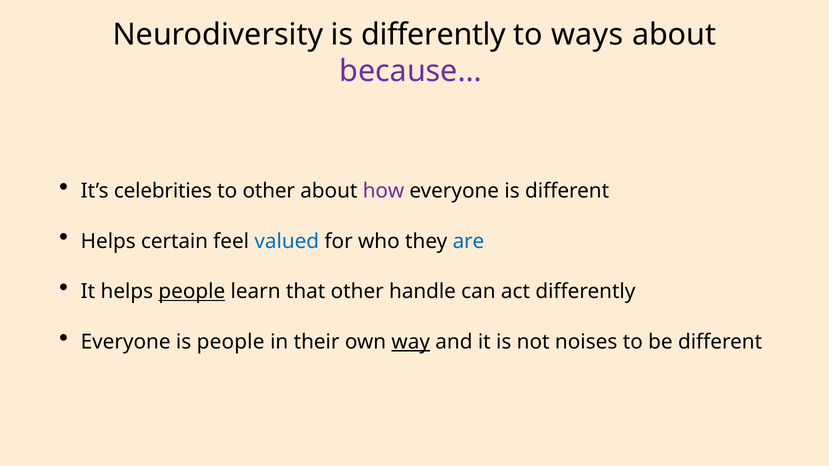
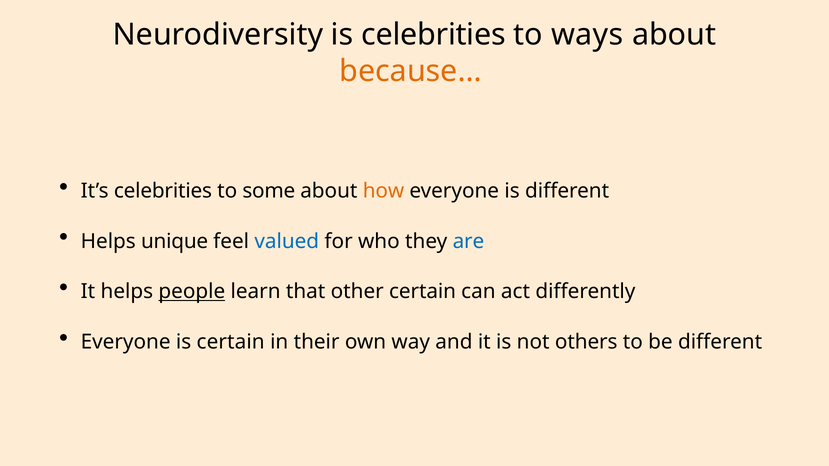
is differently: differently -> celebrities
because… colour: purple -> orange
to other: other -> some
how colour: purple -> orange
certain: certain -> unique
other handle: handle -> certain
is people: people -> certain
way underline: present -> none
noises: noises -> others
